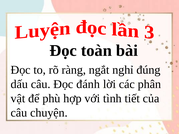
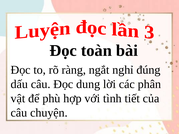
đánh: đánh -> dung
